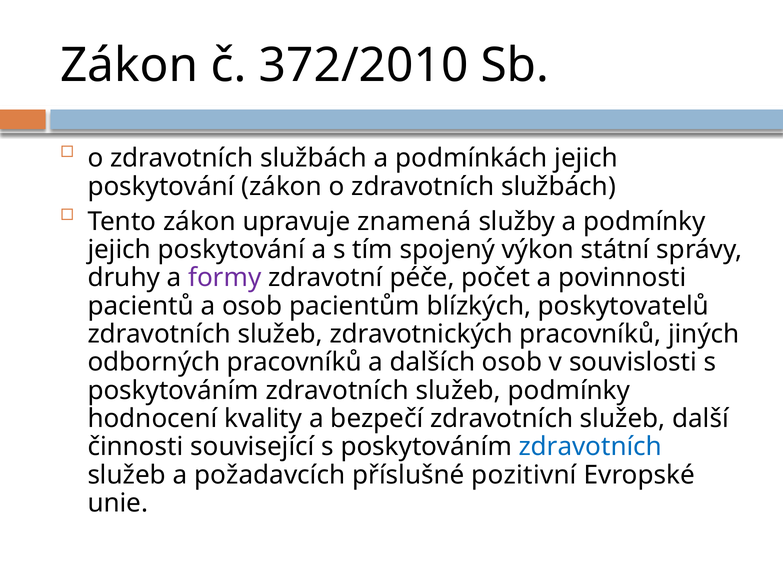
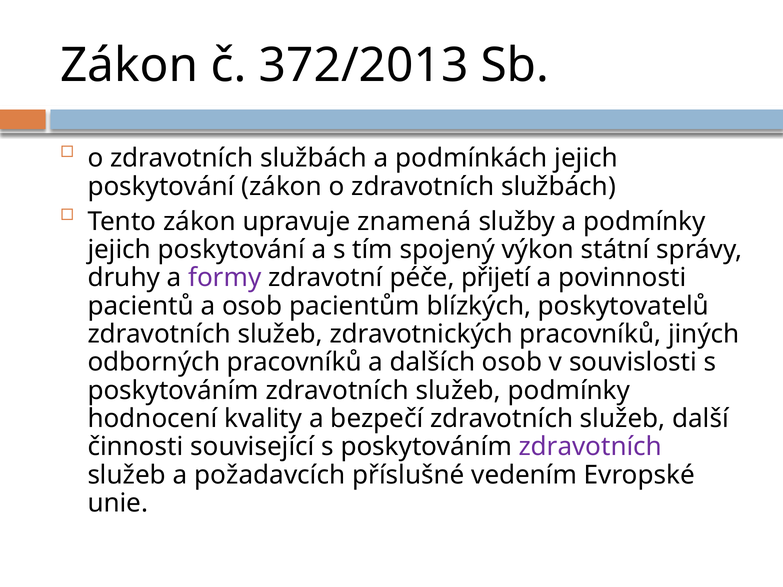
372/2010: 372/2010 -> 372/2013
počet: počet -> přijetí
zdravotních at (590, 447) colour: blue -> purple
pozitivní: pozitivní -> vedením
